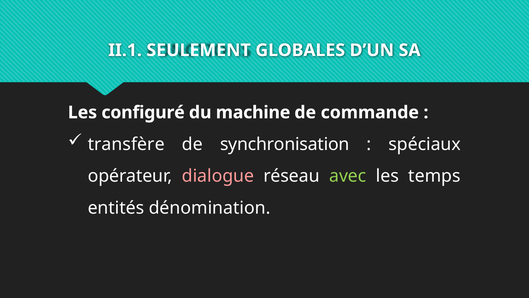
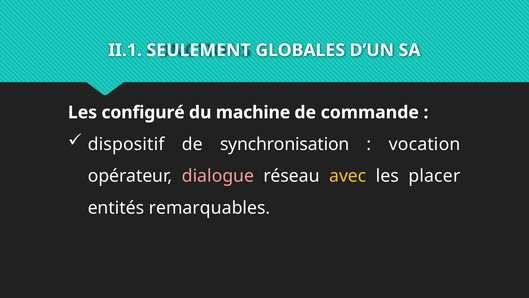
transfère: transfère -> dispositif
spéciaux: spéciaux -> vocation
avec colour: light green -> yellow
temps: temps -> placer
dénomination: dénomination -> remarquables
